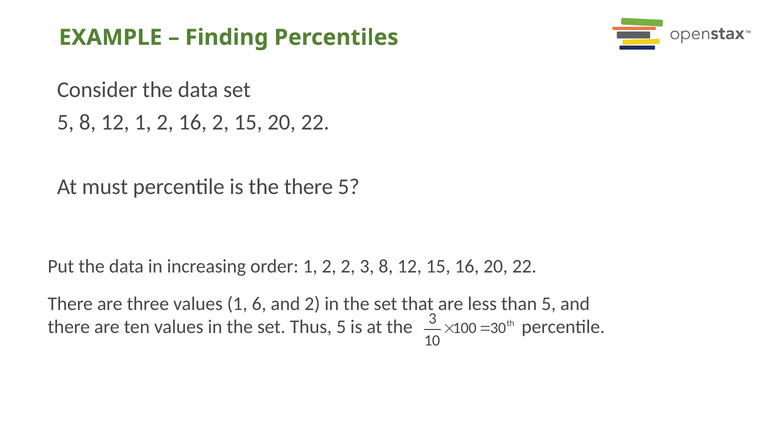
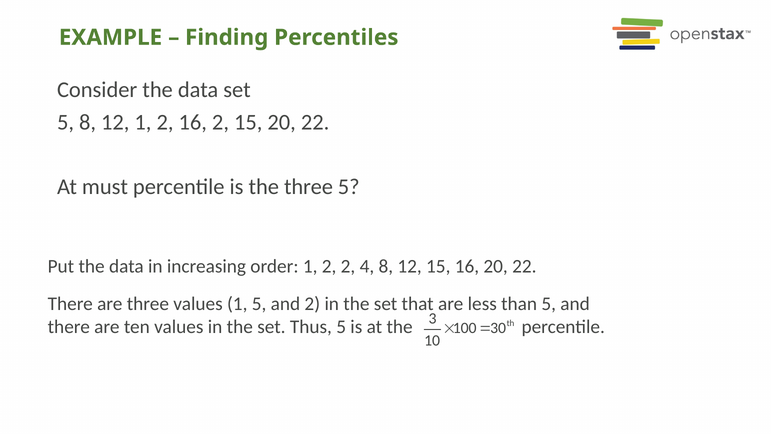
the there: there -> three
2 3: 3 -> 4
1 6: 6 -> 5
